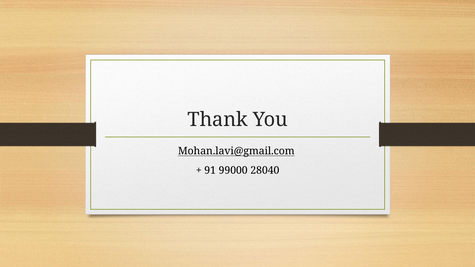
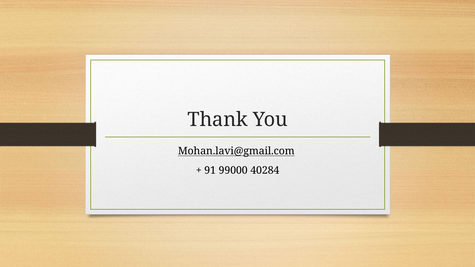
28040: 28040 -> 40284
